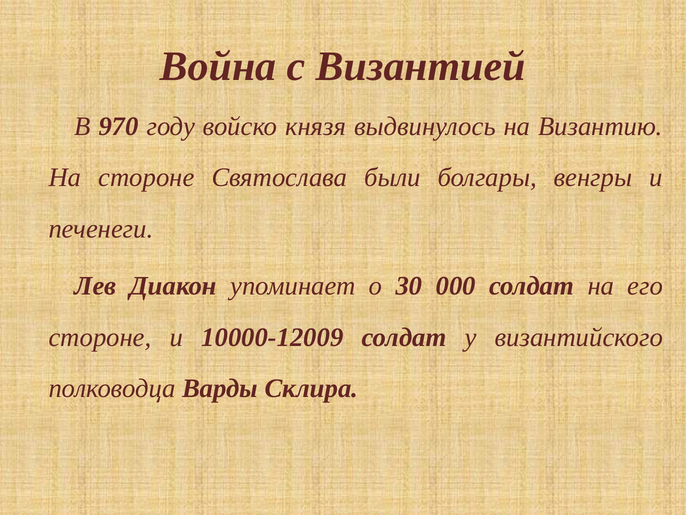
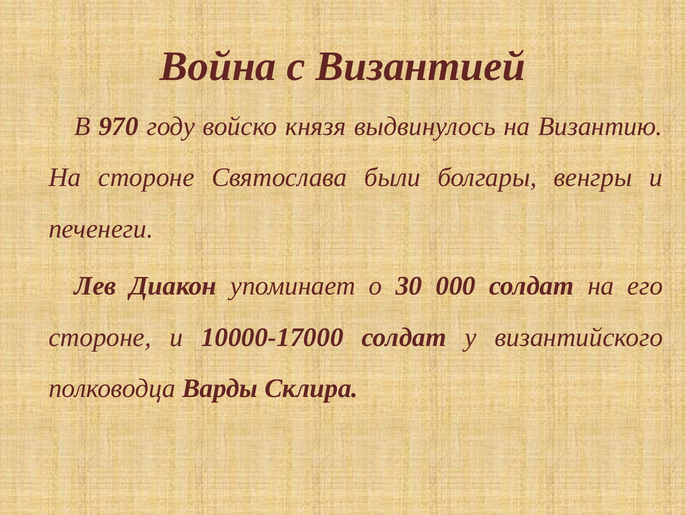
10000-12009: 10000-12009 -> 10000-17000
